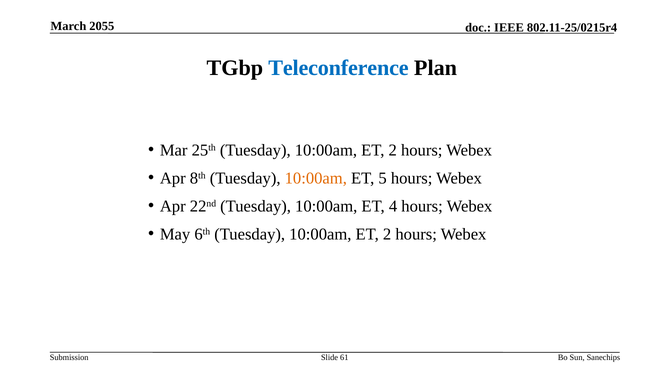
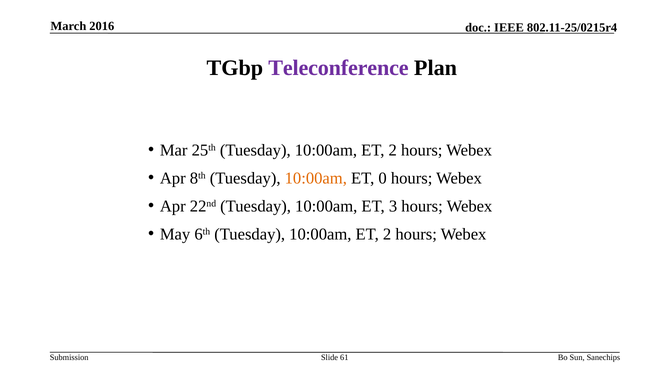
2055: 2055 -> 2016
Teleconference colour: blue -> purple
5: 5 -> 0
4: 4 -> 3
